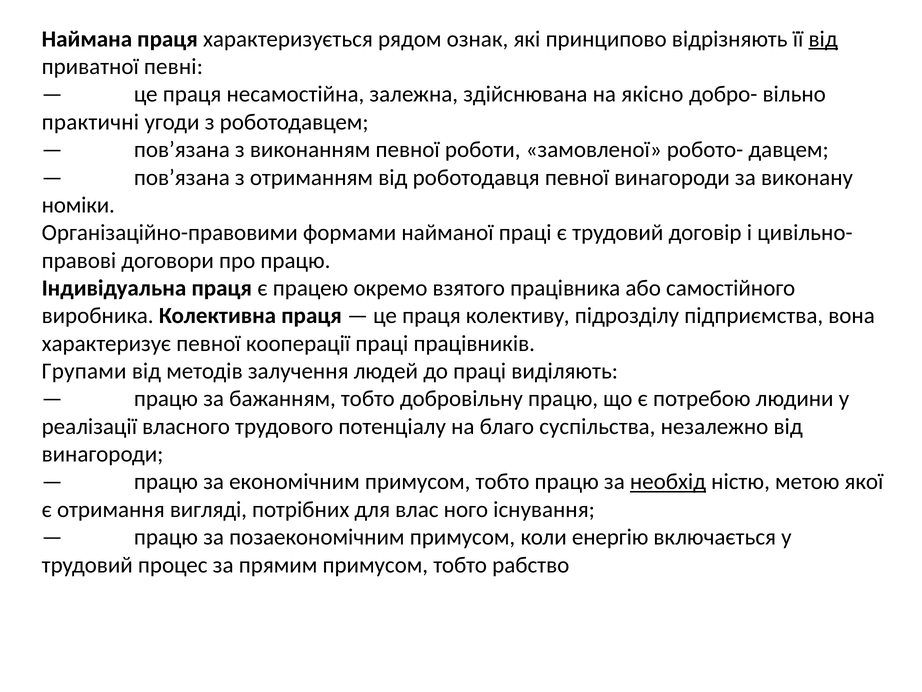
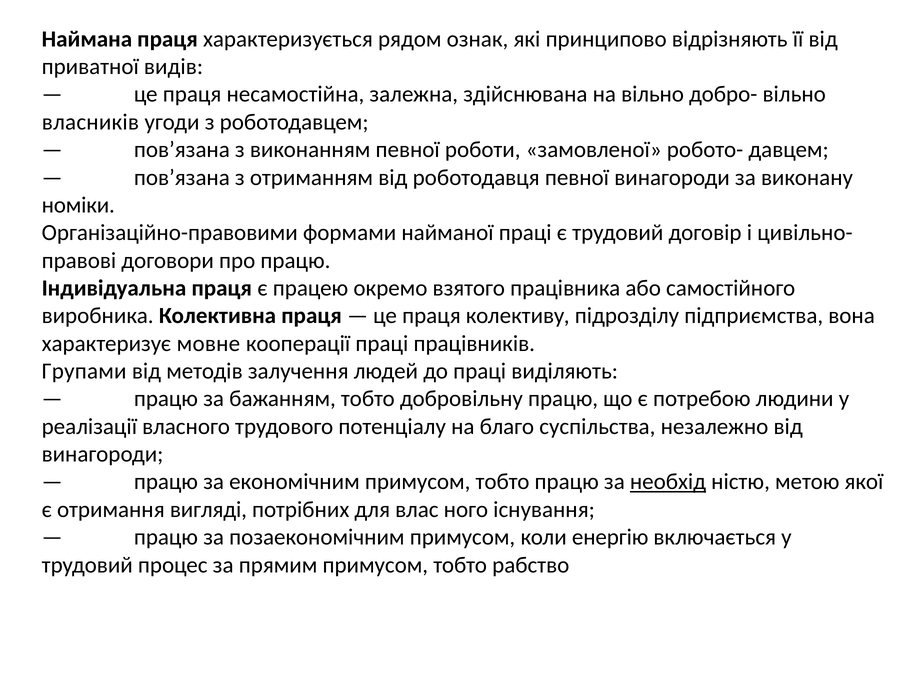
від at (823, 39) underline: present -> none
певні: певні -> видів
на якісно: якісно -> вільно
практичні: практичні -> власників
характеризує певної: певної -> мовне
